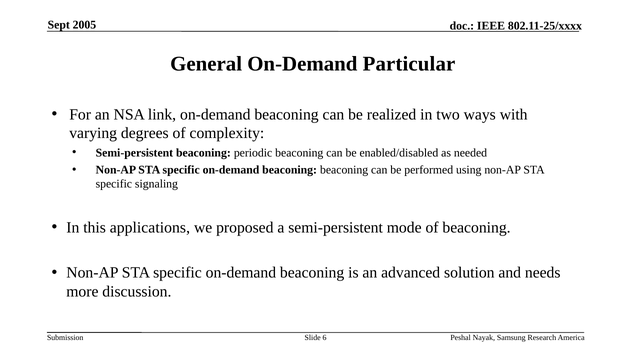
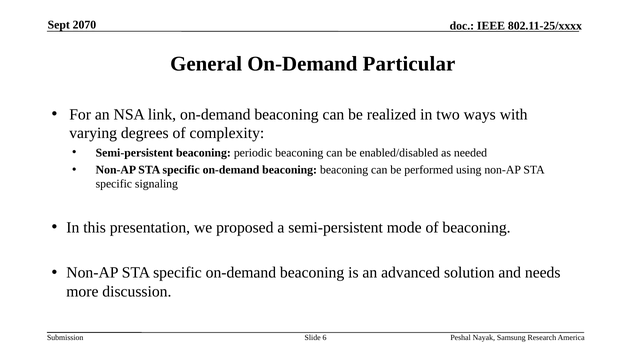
2005: 2005 -> 2070
applications: applications -> presentation
